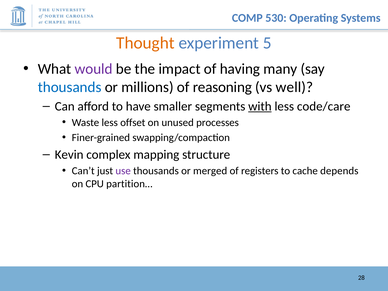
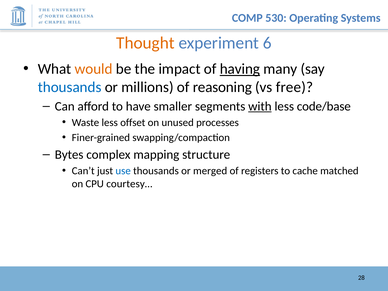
5: 5 -> 6
would colour: purple -> orange
having underline: none -> present
well: well -> free
code/care: code/care -> code/base
Kevin: Kevin -> Bytes
use colour: purple -> blue
depends: depends -> matched
partition…: partition… -> courtesy…
